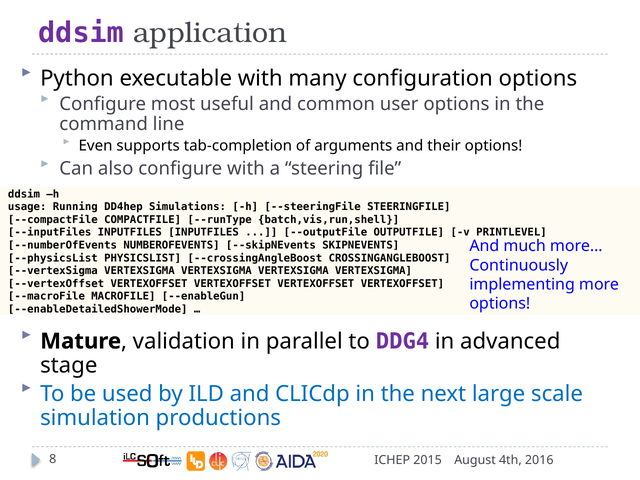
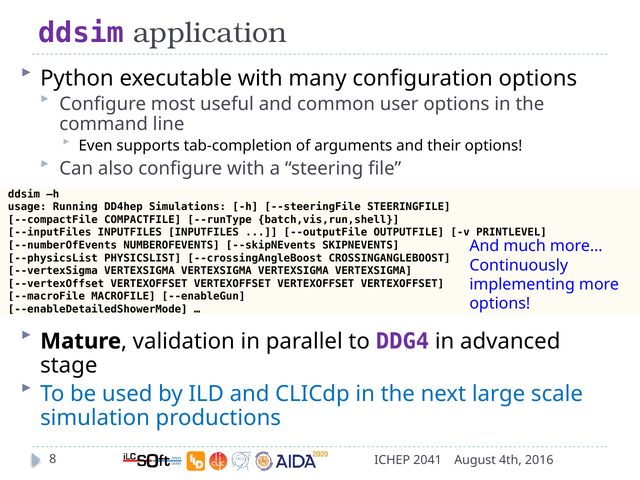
2015: 2015 -> 2041
